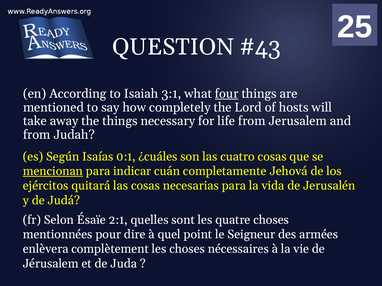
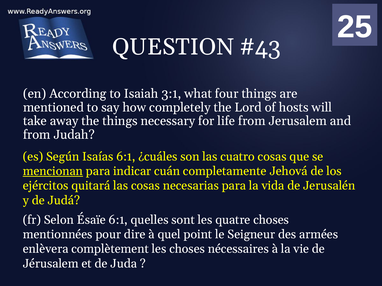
four underline: present -> none
Isaías 0:1: 0:1 -> 6:1
Ésaïe 2:1: 2:1 -> 6:1
